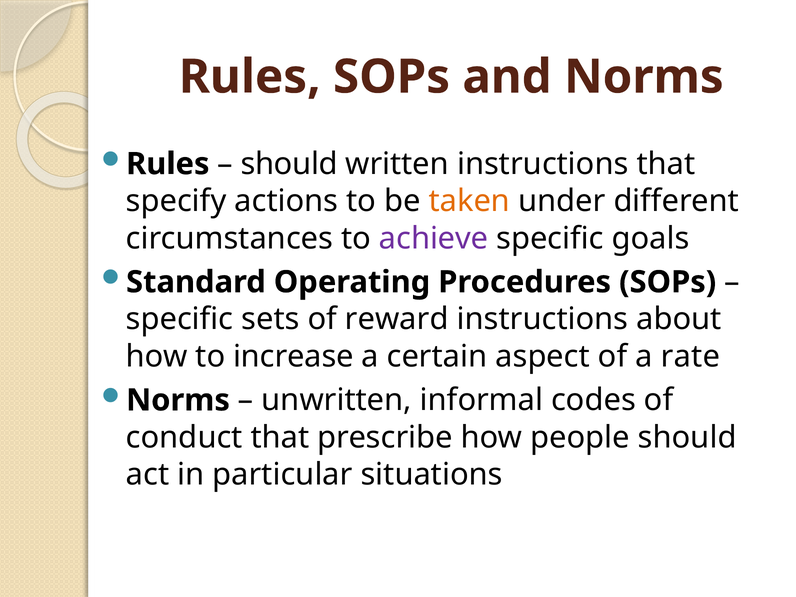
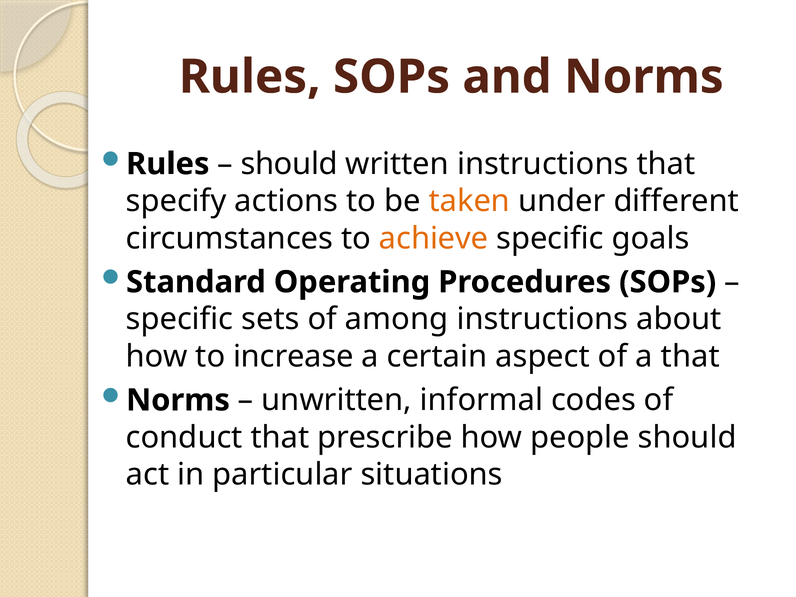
achieve colour: purple -> orange
reward: reward -> among
a rate: rate -> that
